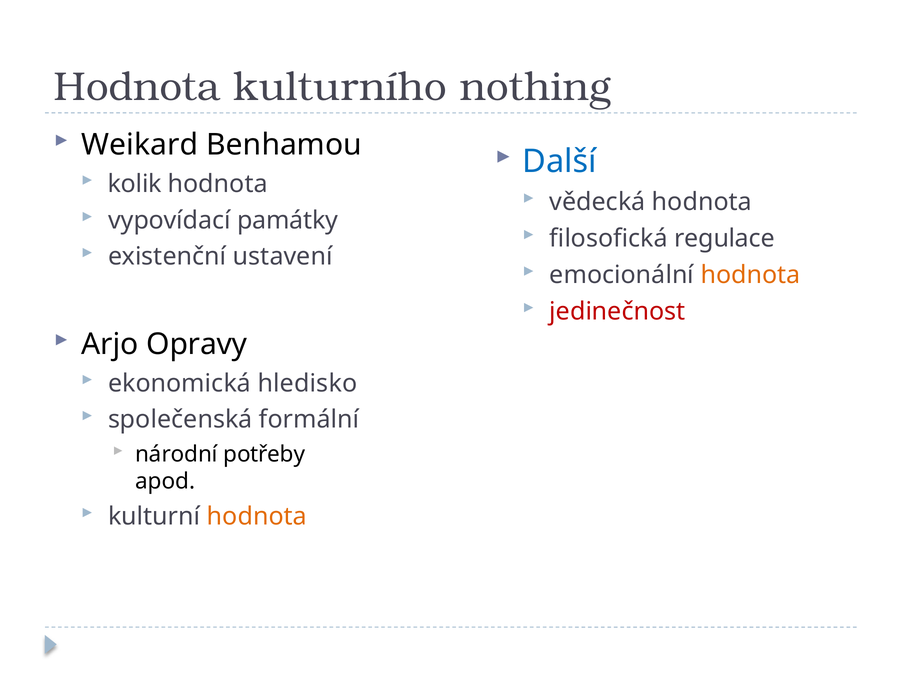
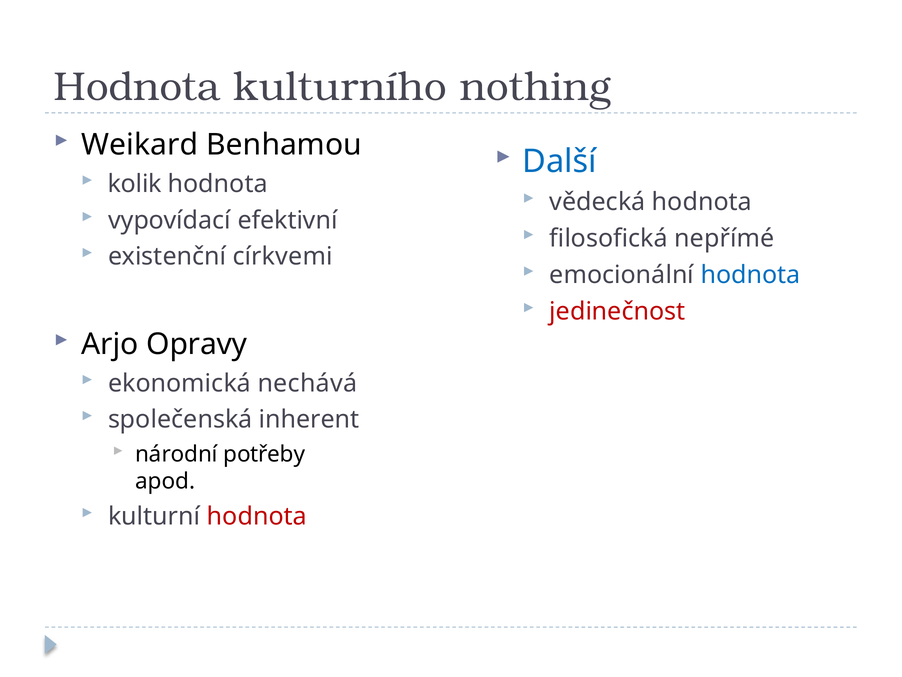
památky: památky -> efektivní
regulace: regulace -> nepřímé
ustavení: ustavení -> církvemi
hodnota at (751, 275) colour: orange -> blue
hledisko: hledisko -> nechává
formální: formální -> inherent
hodnota at (257, 516) colour: orange -> red
